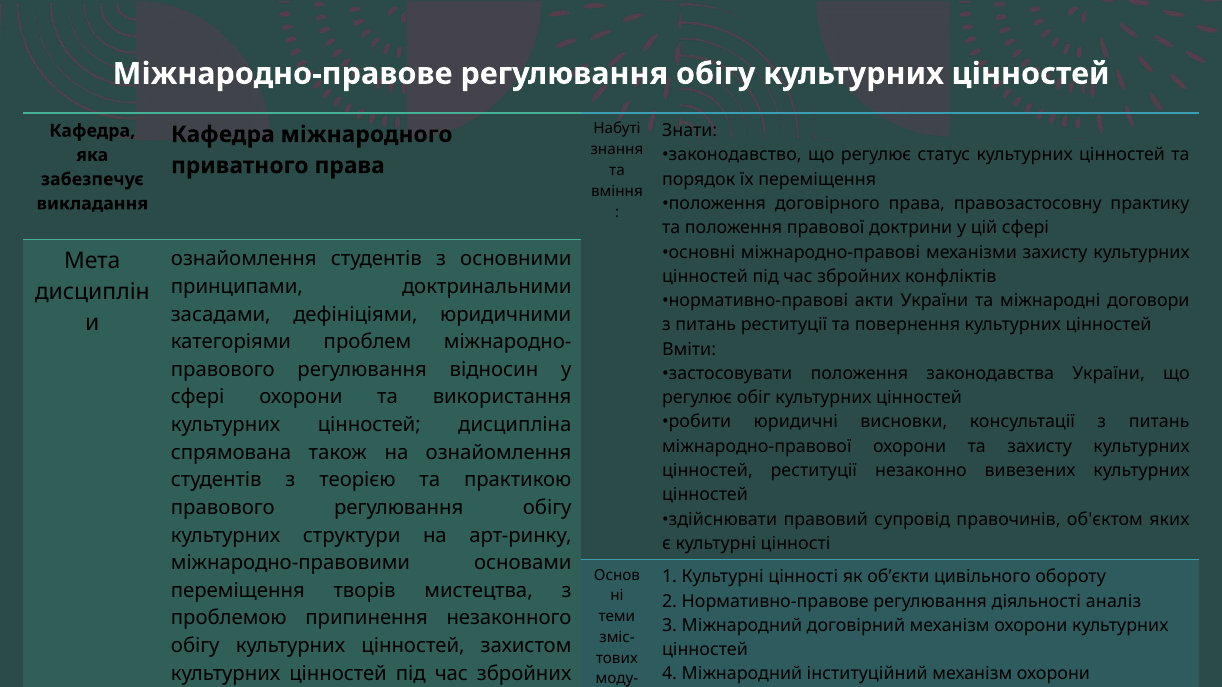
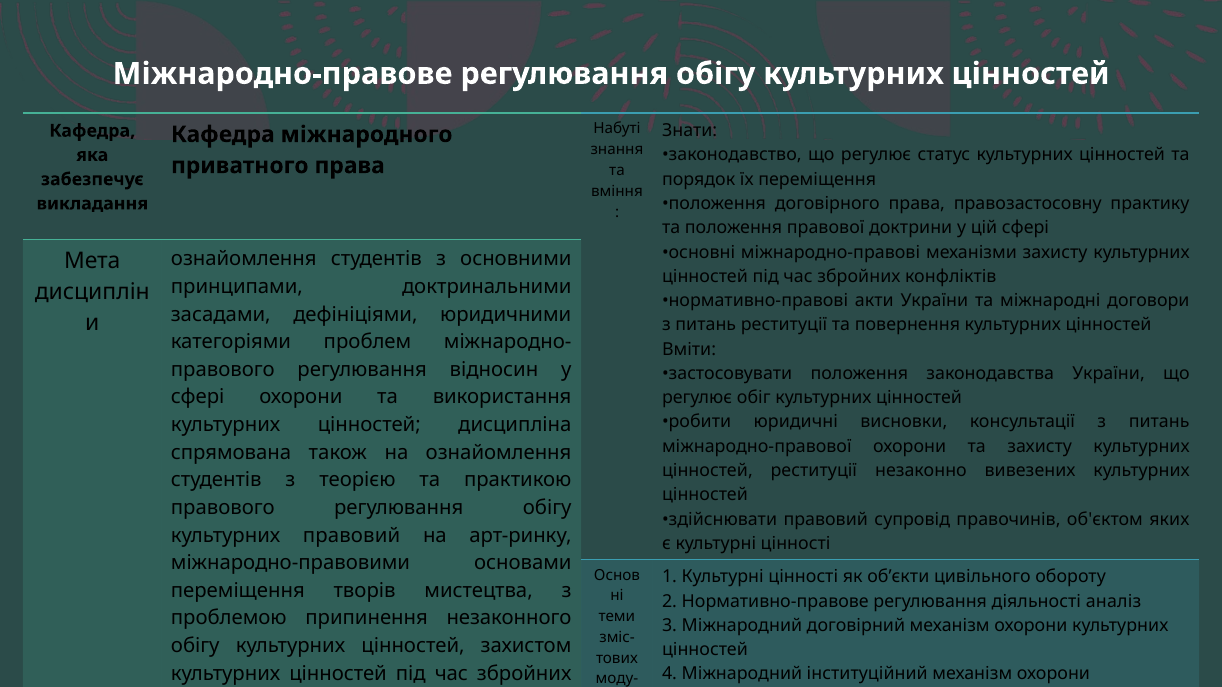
культурних структури: структури -> правовий
